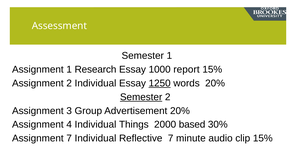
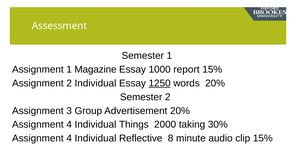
Research: Research -> Magazine
Semester at (141, 97) underline: present -> none
based: based -> taking
7 at (69, 139): 7 -> 4
Reflective 7: 7 -> 8
